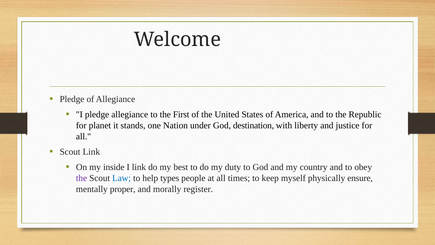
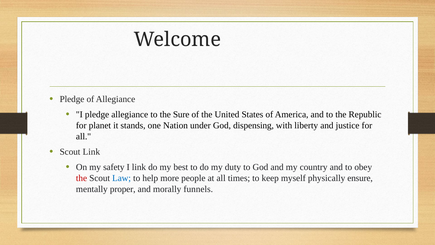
First: First -> Sure
destination: destination -> dispensing
inside: inside -> safety
the at (82, 178) colour: purple -> red
types: types -> more
register: register -> funnels
